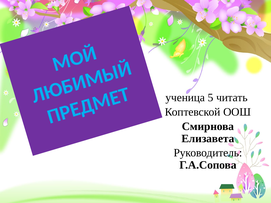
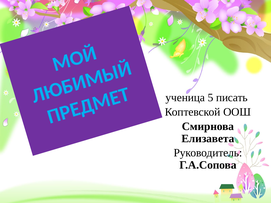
читать: читать -> писать
